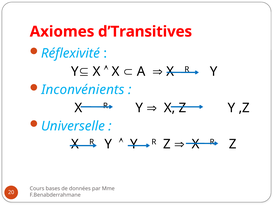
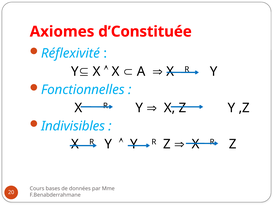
d’Transitives: d’Transitives -> d’Constituée
Inconvénients: Inconvénients -> Fonctionnelles
Universelle: Universelle -> Indivisibles
